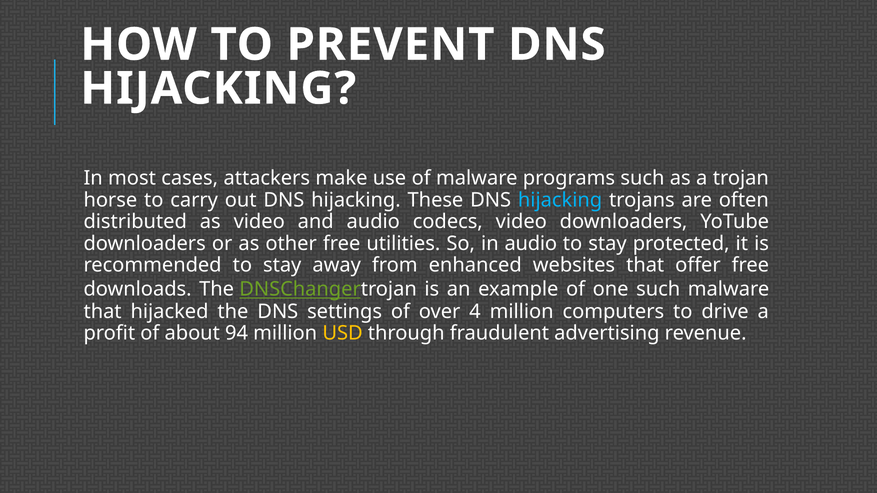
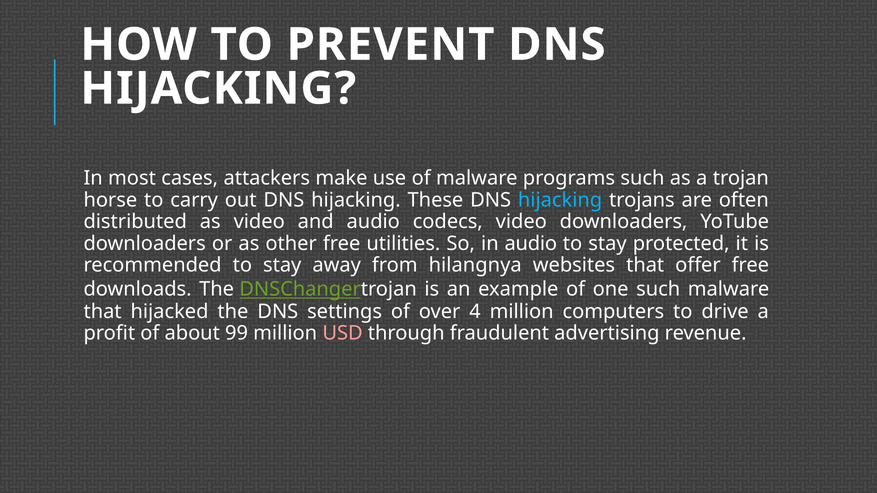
enhanced: enhanced -> hilangnya
94: 94 -> 99
USD colour: yellow -> pink
